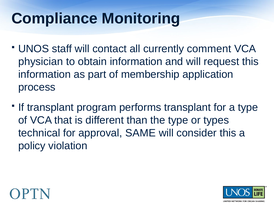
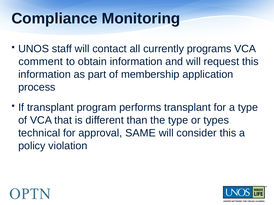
comment: comment -> programs
physician: physician -> comment
